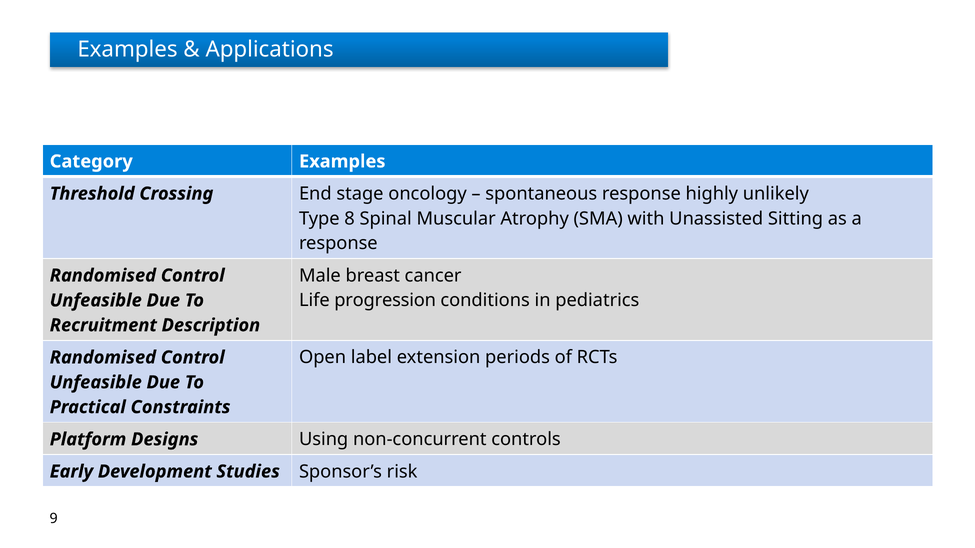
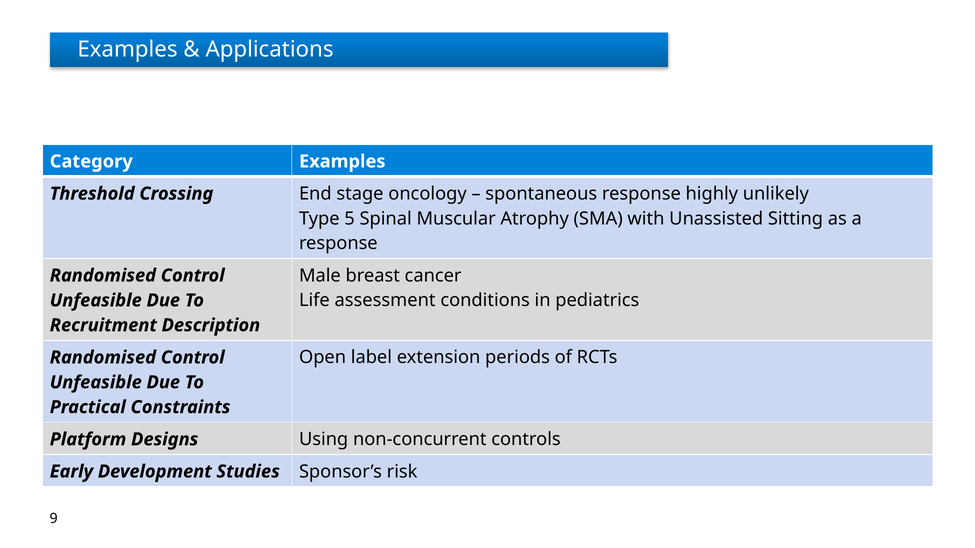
8: 8 -> 5
progression: progression -> assessment
